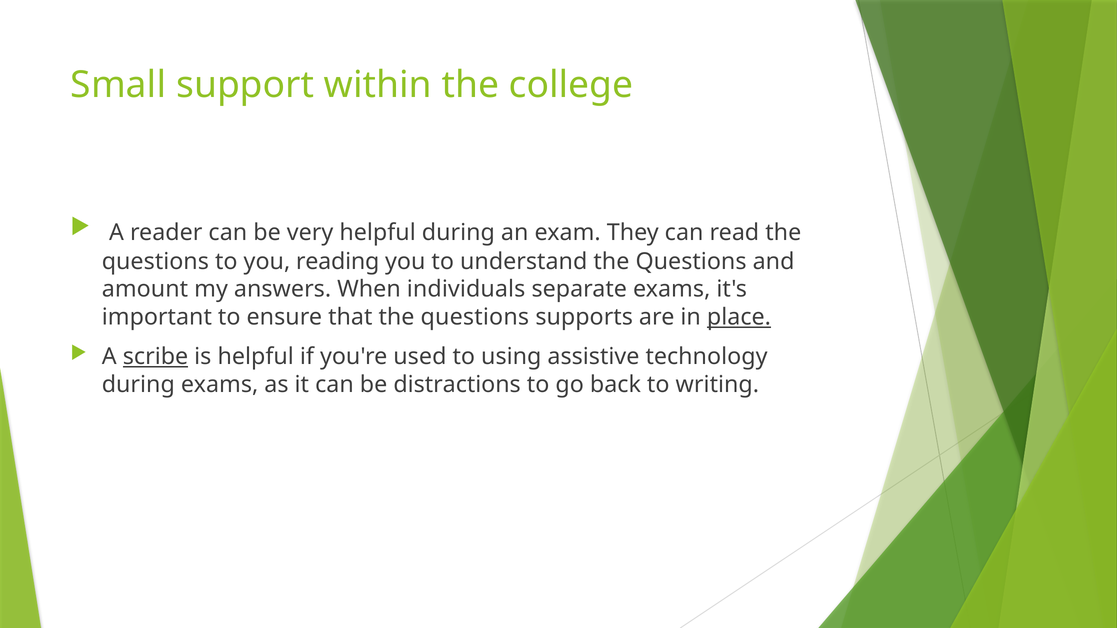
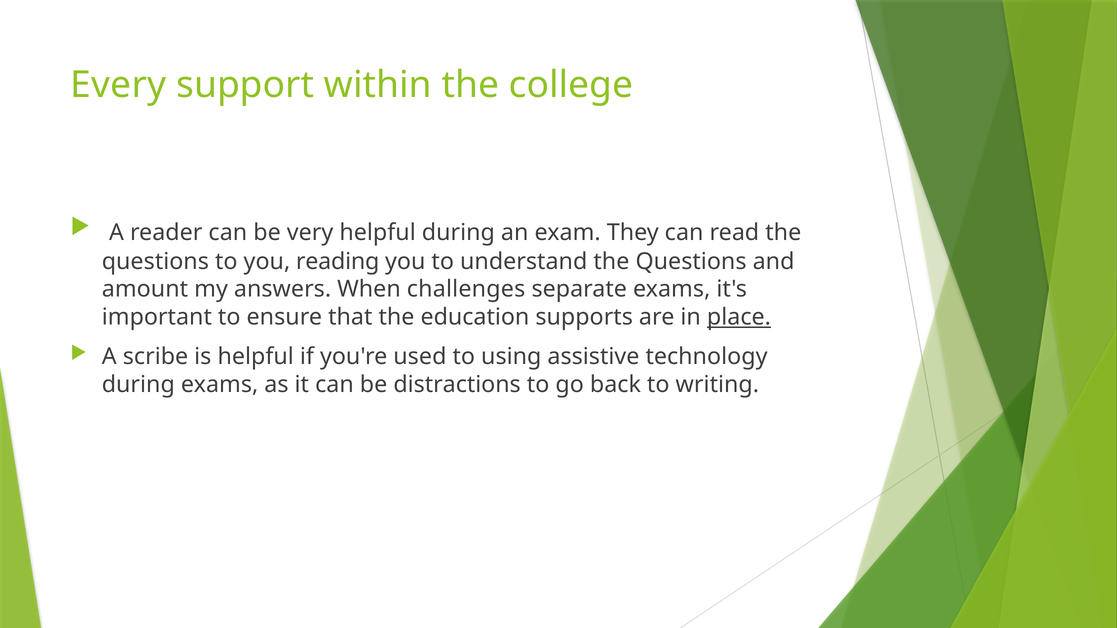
Small: Small -> Every
individuals: individuals -> challenges
that the questions: questions -> education
scribe underline: present -> none
